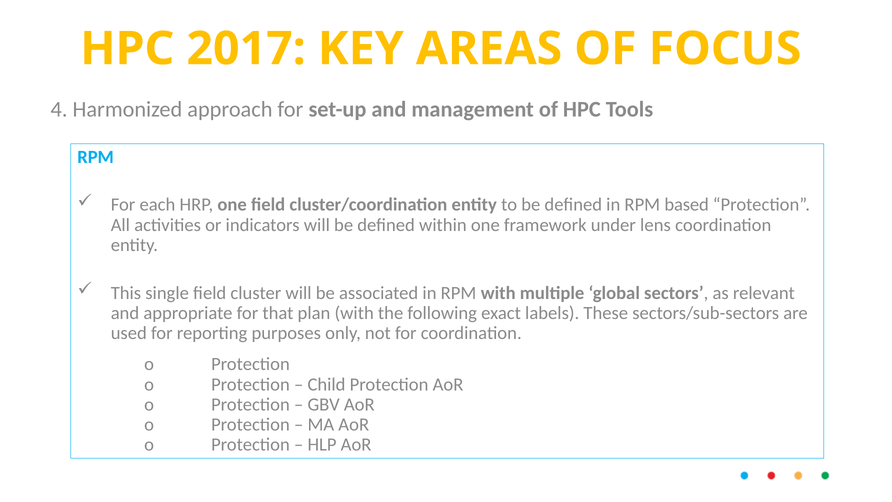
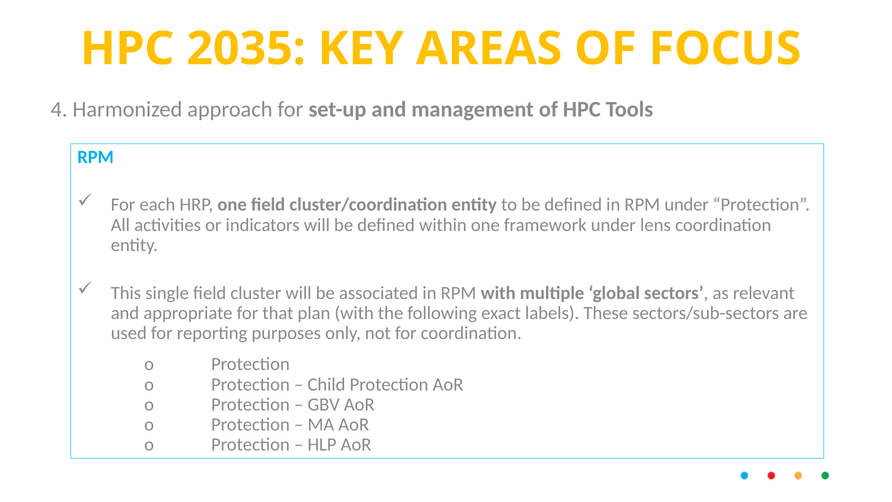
2017: 2017 -> 2035
RPM based: based -> under
